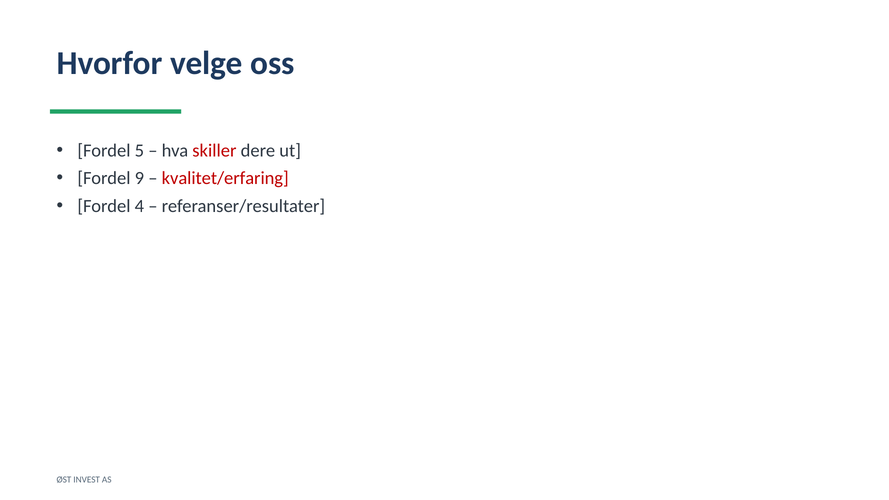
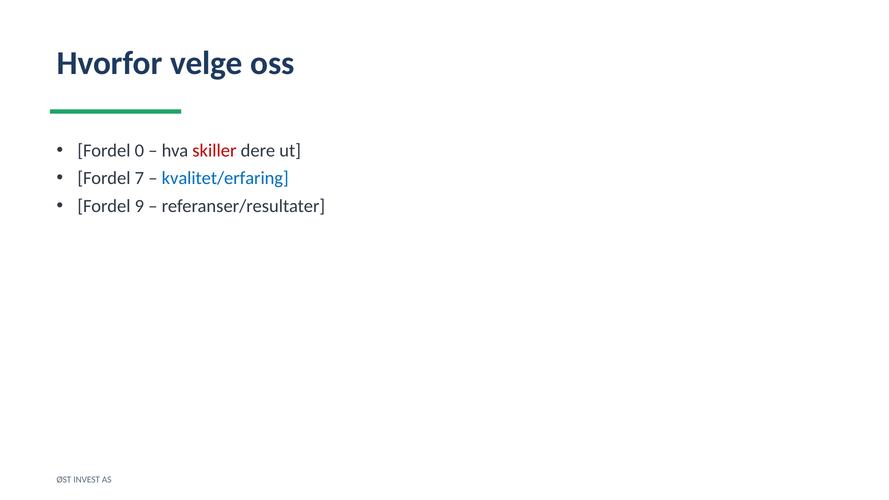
5: 5 -> 0
9: 9 -> 7
kvalitet/erfaring colour: red -> blue
4: 4 -> 9
